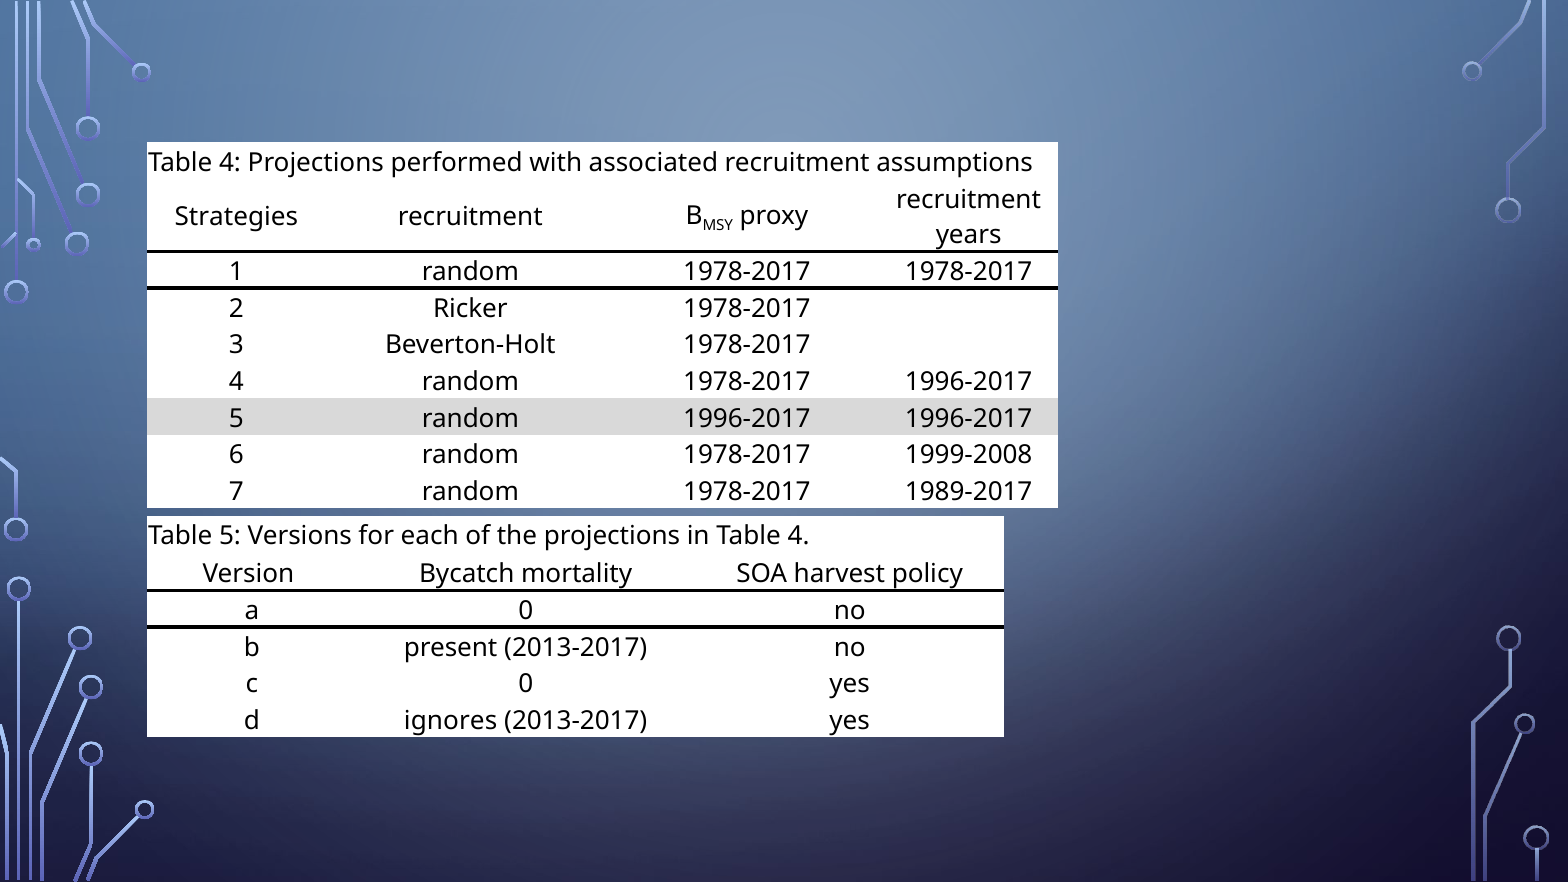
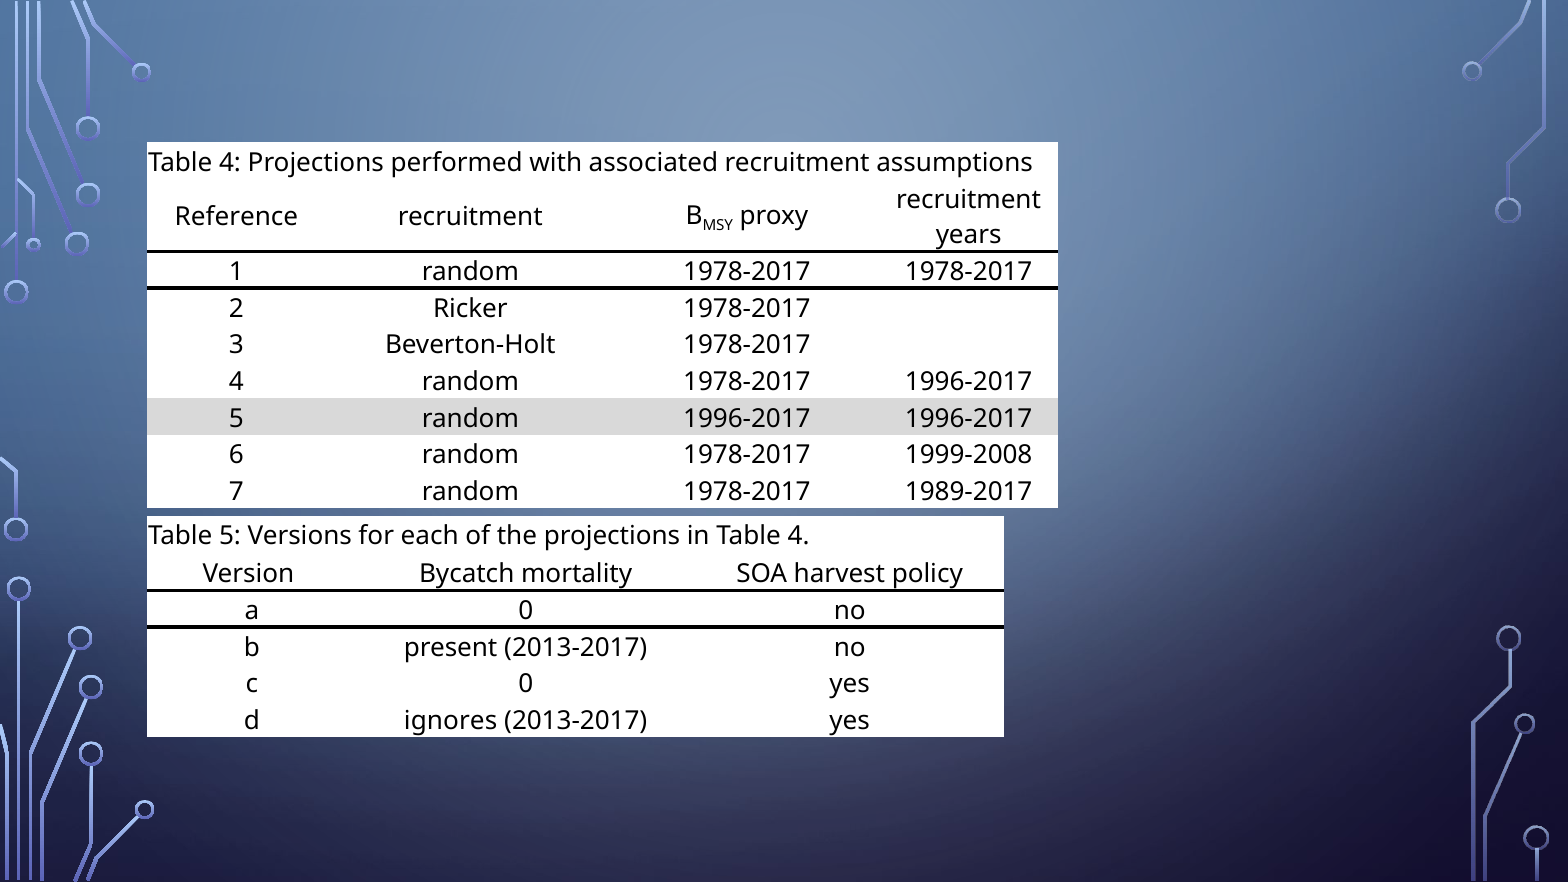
Strategies: Strategies -> Reference
